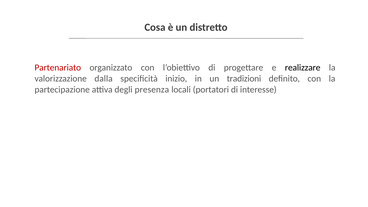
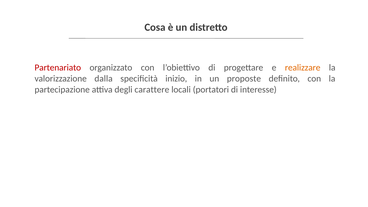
realizzare colour: black -> orange
tradizioni: tradizioni -> proposte
presenza: presenza -> carattere
